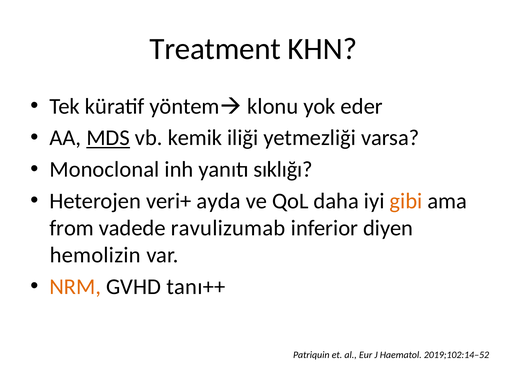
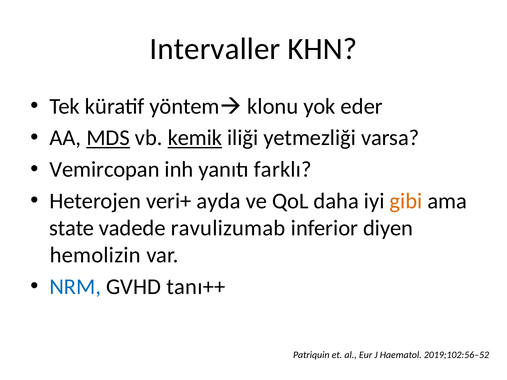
Treatment: Treatment -> Intervaller
kemik underline: none -> present
Monoclonal: Monoclonal -> Vemircopan
sıklığı: sıklığı -> farklı
from: from -> state
NRM colour: orange -> blue
2019;102:14–52: 2019;102:14–52 -> 2019;102:56–52
